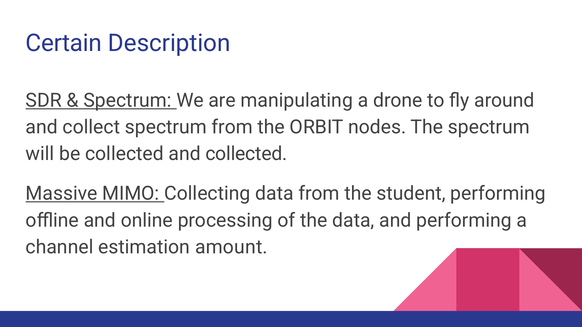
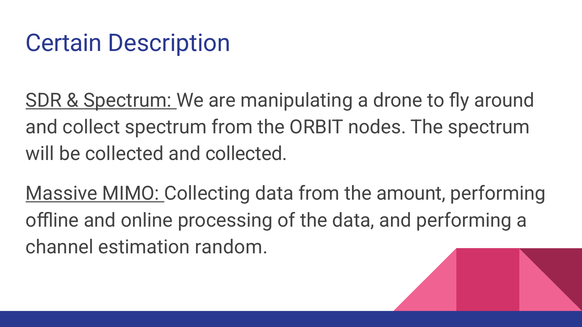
student: student -> amount
amount: amount -> random
